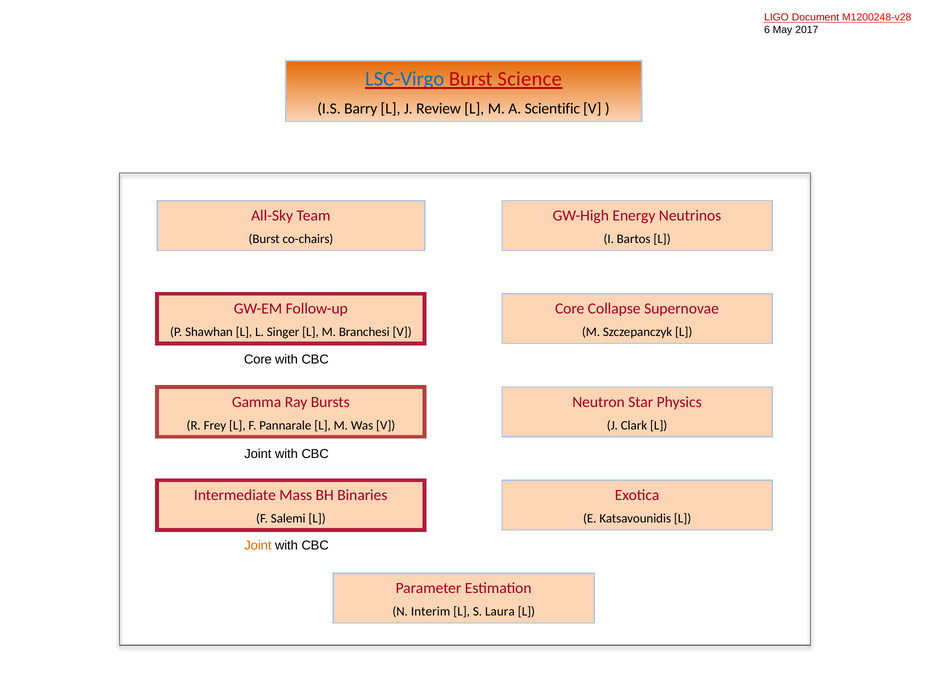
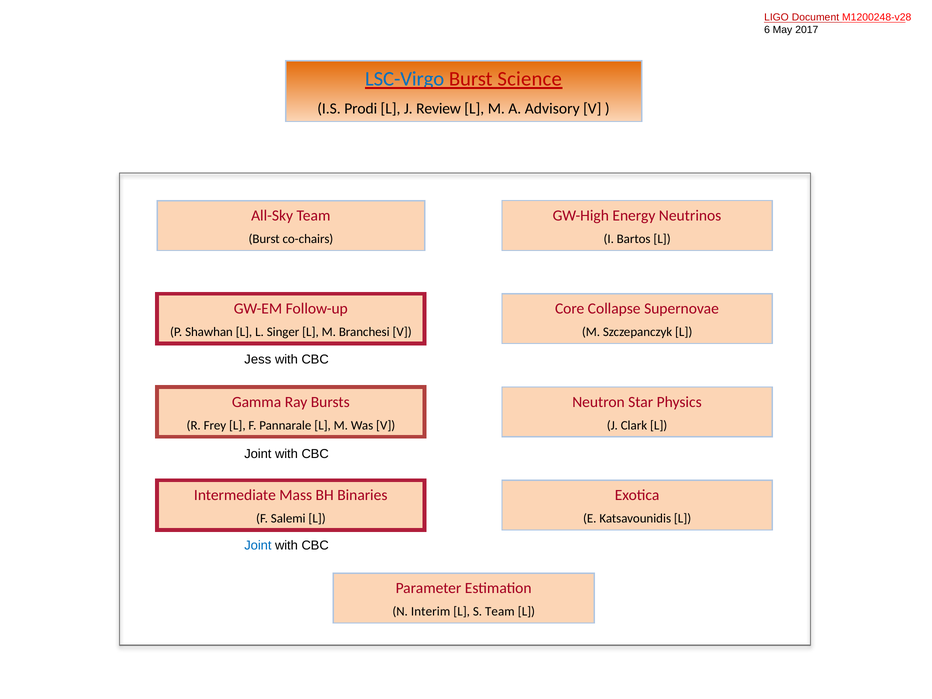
Barry: Barry -> Prodi
Scientific: Scientific -> Advisory
Core at (258, 359): Core -> Jess
Joint at (258, 545) colour: orange -> blue
S Laura: Laura -> Team
